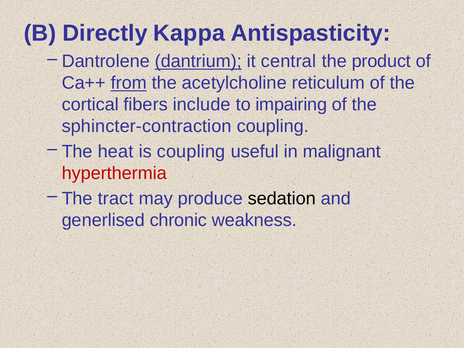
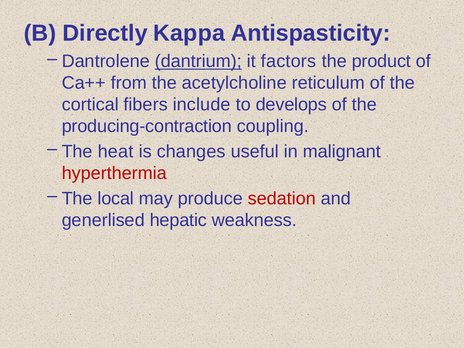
central: central -> factors
from underline: present -> none
impairing: impairing -> develops
sphincter-contraction: sphincter-contraction -> producing-contraction
is coupling: coupling -> changes
tract: tract -> local
sedation colour: black -> red
chronic: chronic -> hepatic
